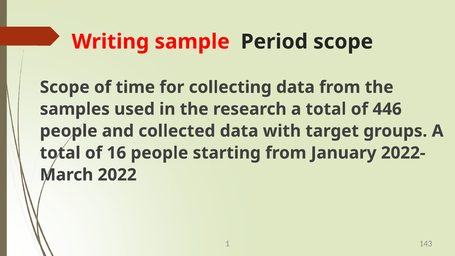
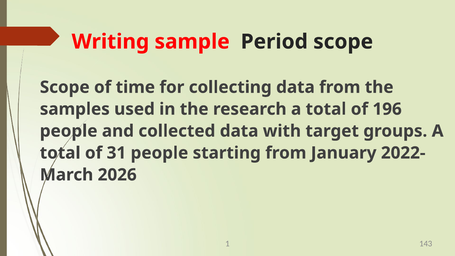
446: 446 -> 196
16: 16 -> 31
2022: 2022 -> 2026
